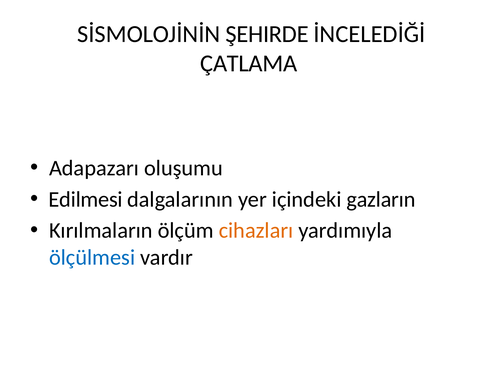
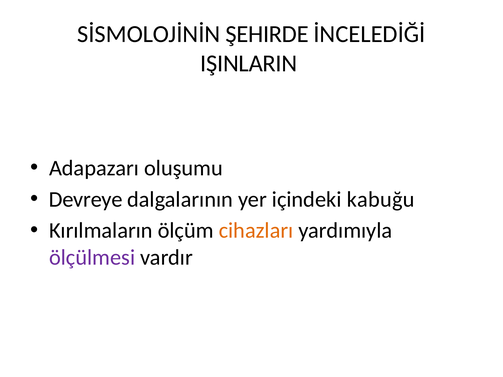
ÇATLAMA: ÇATLAMA -> IŞINLARIN
Edilmesi: Edilmesi -> Devreye
gazların: gazların -> kabuğu
ölçülmesi colour: blue -> purple
